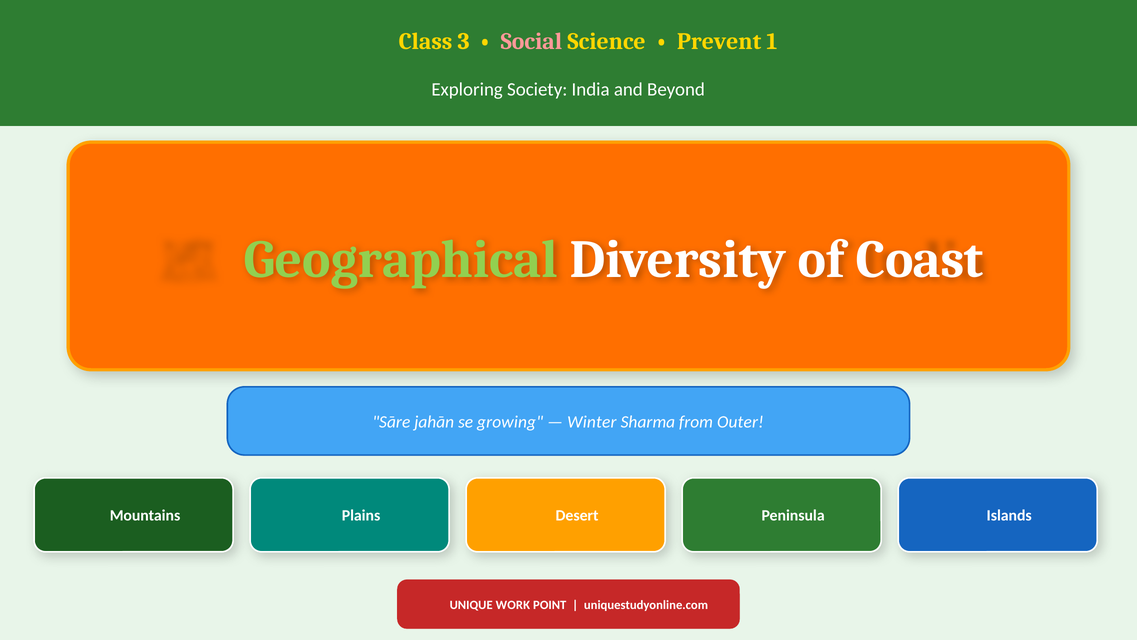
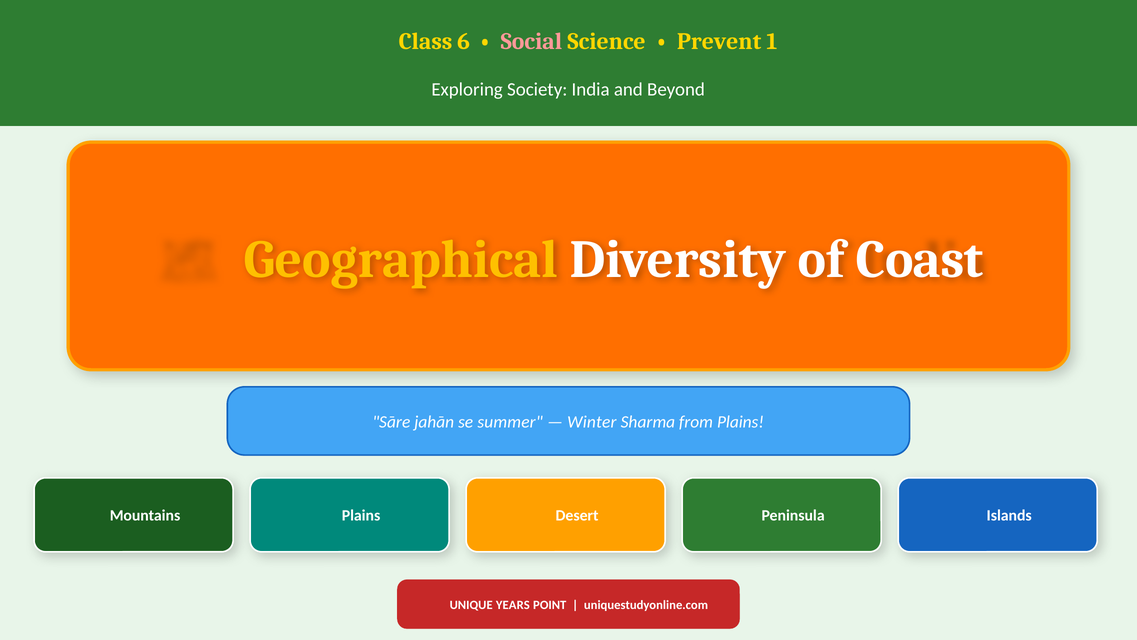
3: 3 -> 6
Geographical colour: light green -> yellow
growing: growing -> summer
Outer: Outer -> Plains
WORK: WORK -> YEARS
